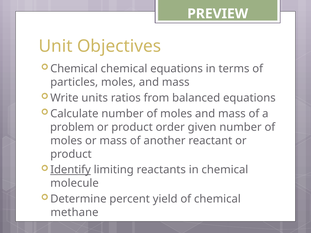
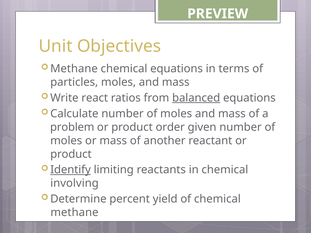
Chemical at (74, 69): Chemical -> Methane
units: units -> react
balanced underline: none -> present
molecule: molecule -> involving
